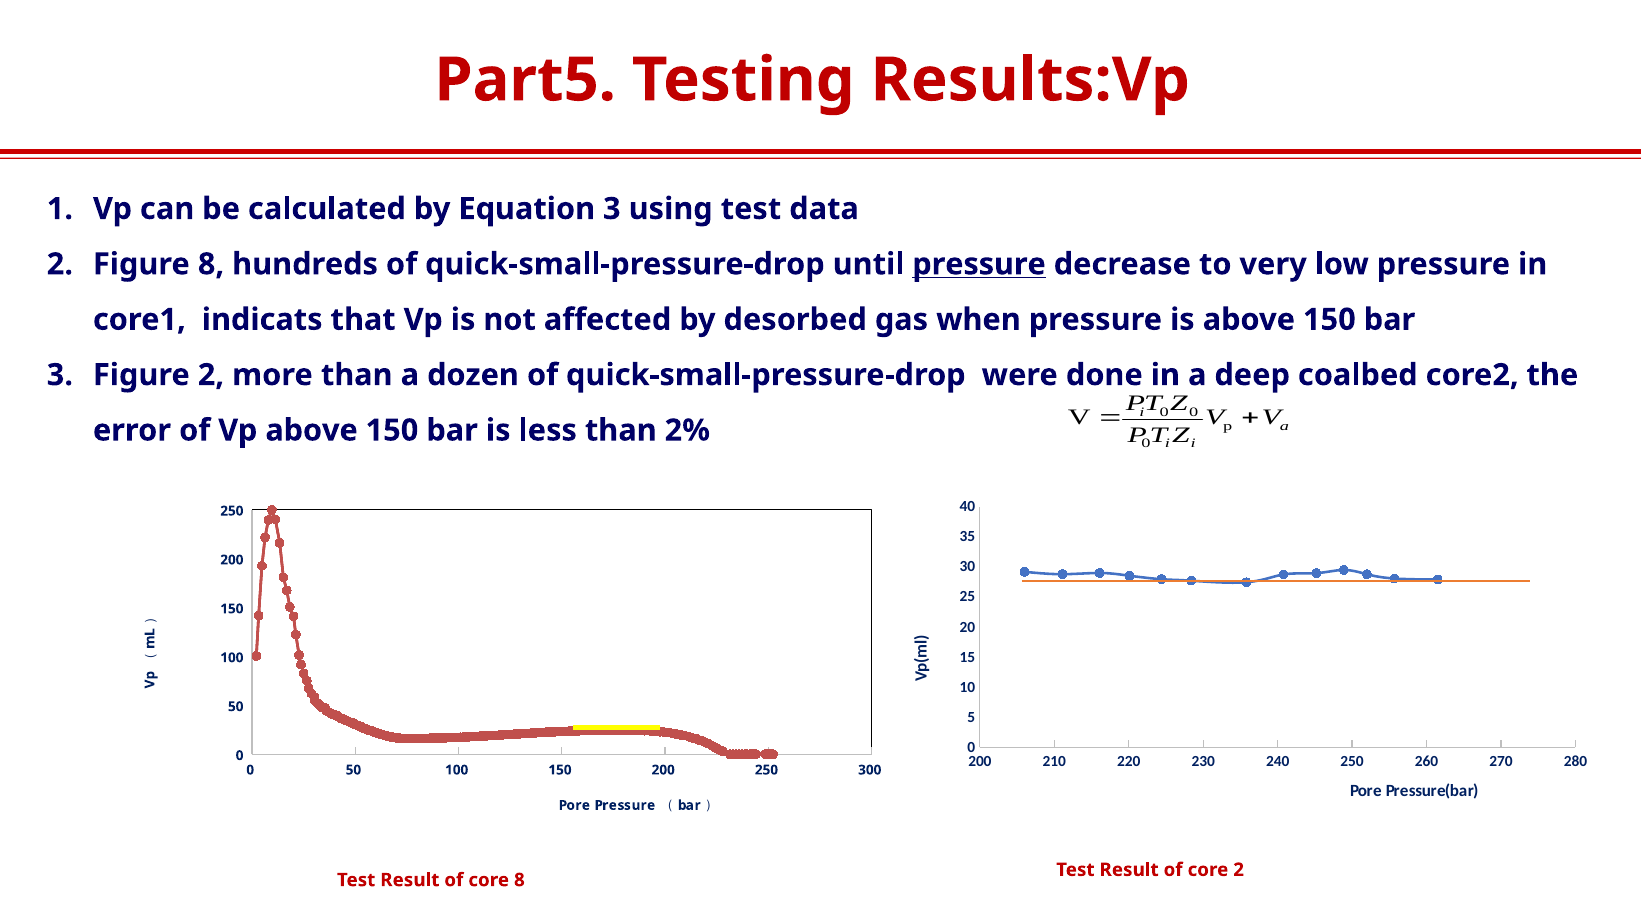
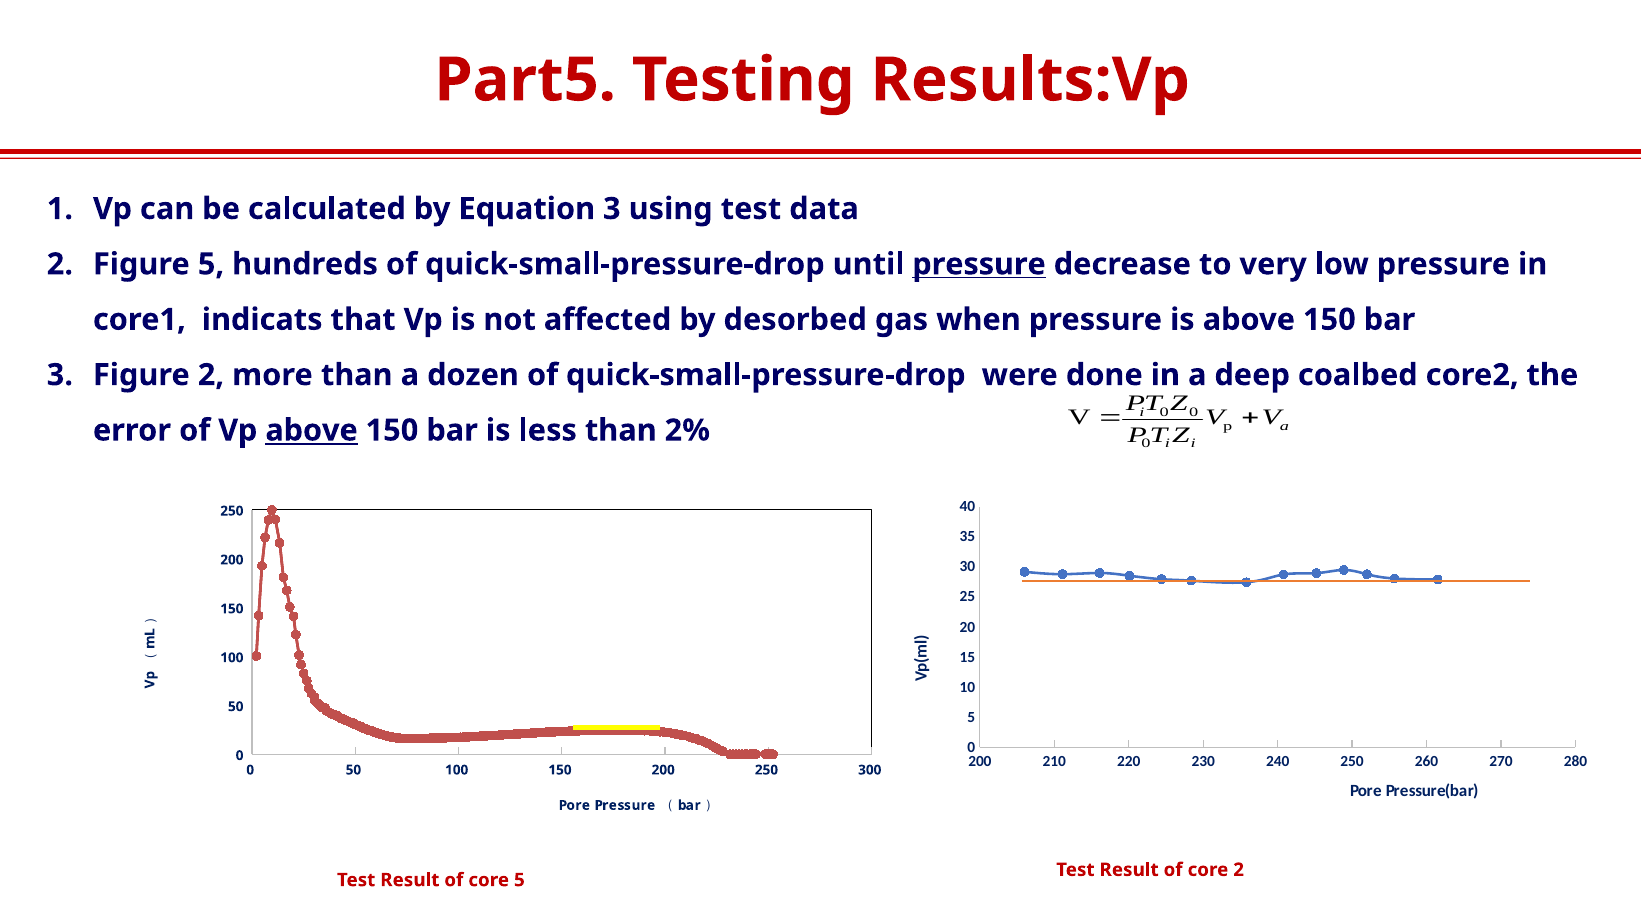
Figure 8: 8 -> 5
above at (312, 430) underline: none -> present
core 8: 8 -> 5
